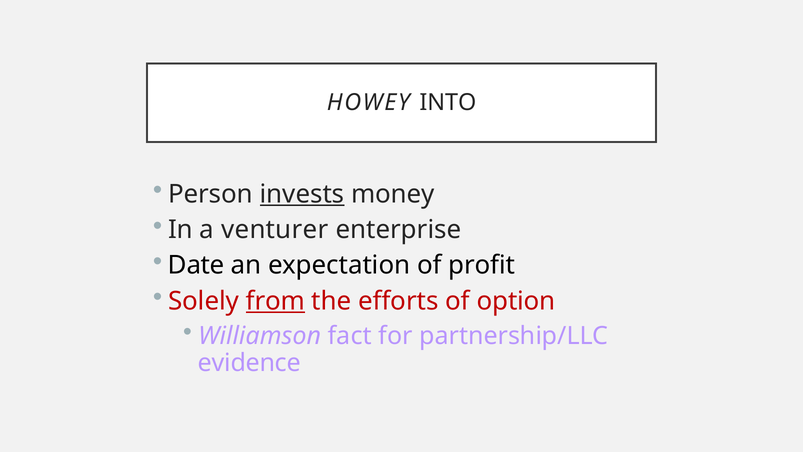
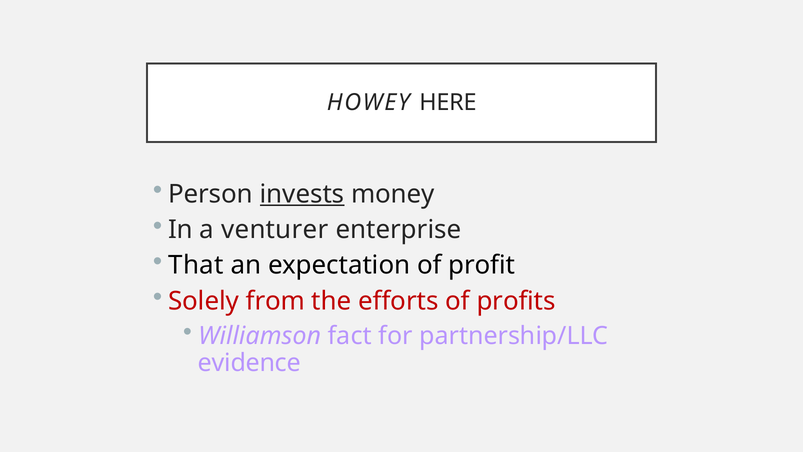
INTO: INTO -> HERE
Date: Date -> That
from underline: present -> none
option: option -> profits
